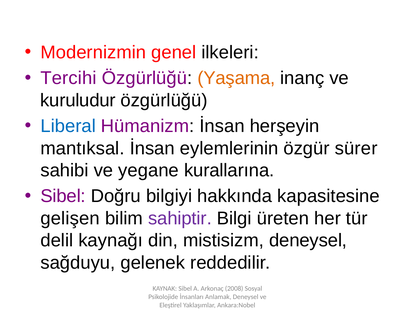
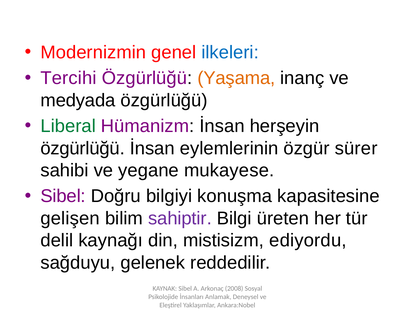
ilkeleri colour: black -> blue
kuruludur: kuruludur -> medyada
Liberal colour: blue -> green
mantıksal at (82, 148): mantıksal -> özgürlüğü
kurallarına: kurallarına -> mukayese
hakkında: hakkında -> konuşma
mistisizm deneysel: deneysel -> ediyordu
